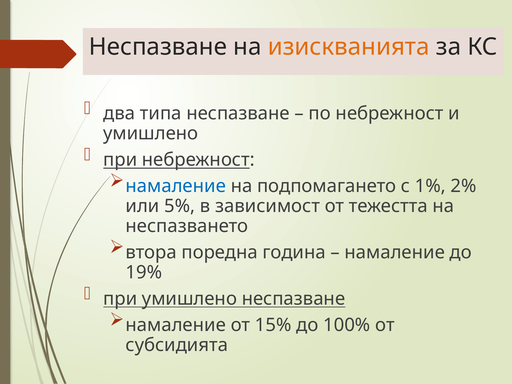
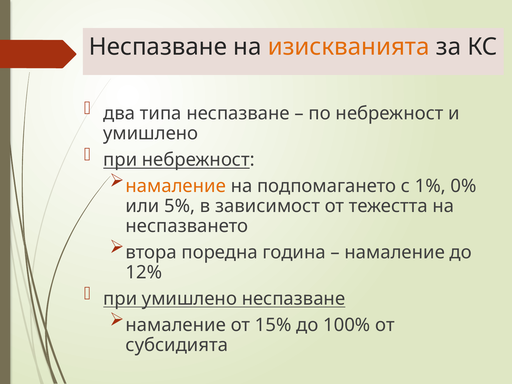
намаление at (176, 186) colour: blue -> orange
2%: 2% -> 0%
19%: 19% -> 12%
